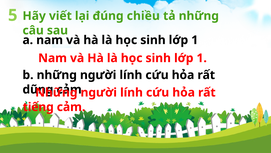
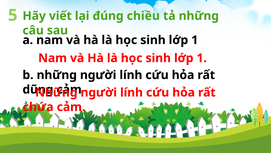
tiếng: tiếng -> chứa
